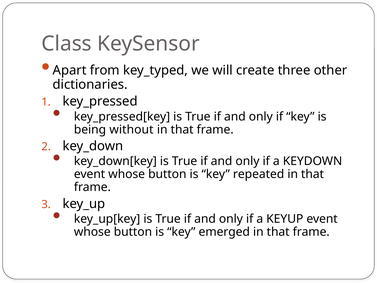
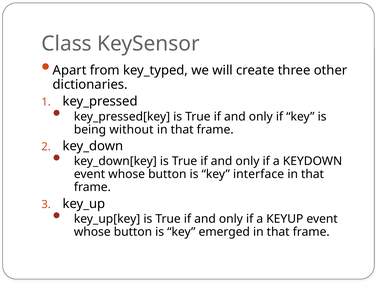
repeated: repeated -> interface
